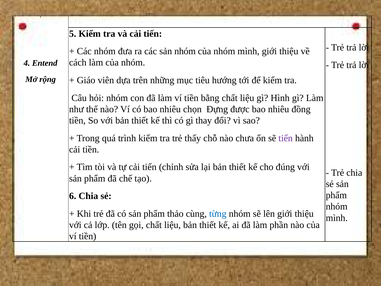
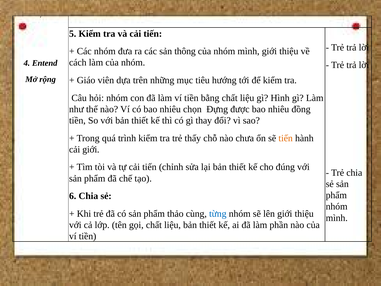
sản nhóm: nhóm -> thông
tiến at (286, 138) colour: purple -> orange
cải tiền: tiền -> giới
